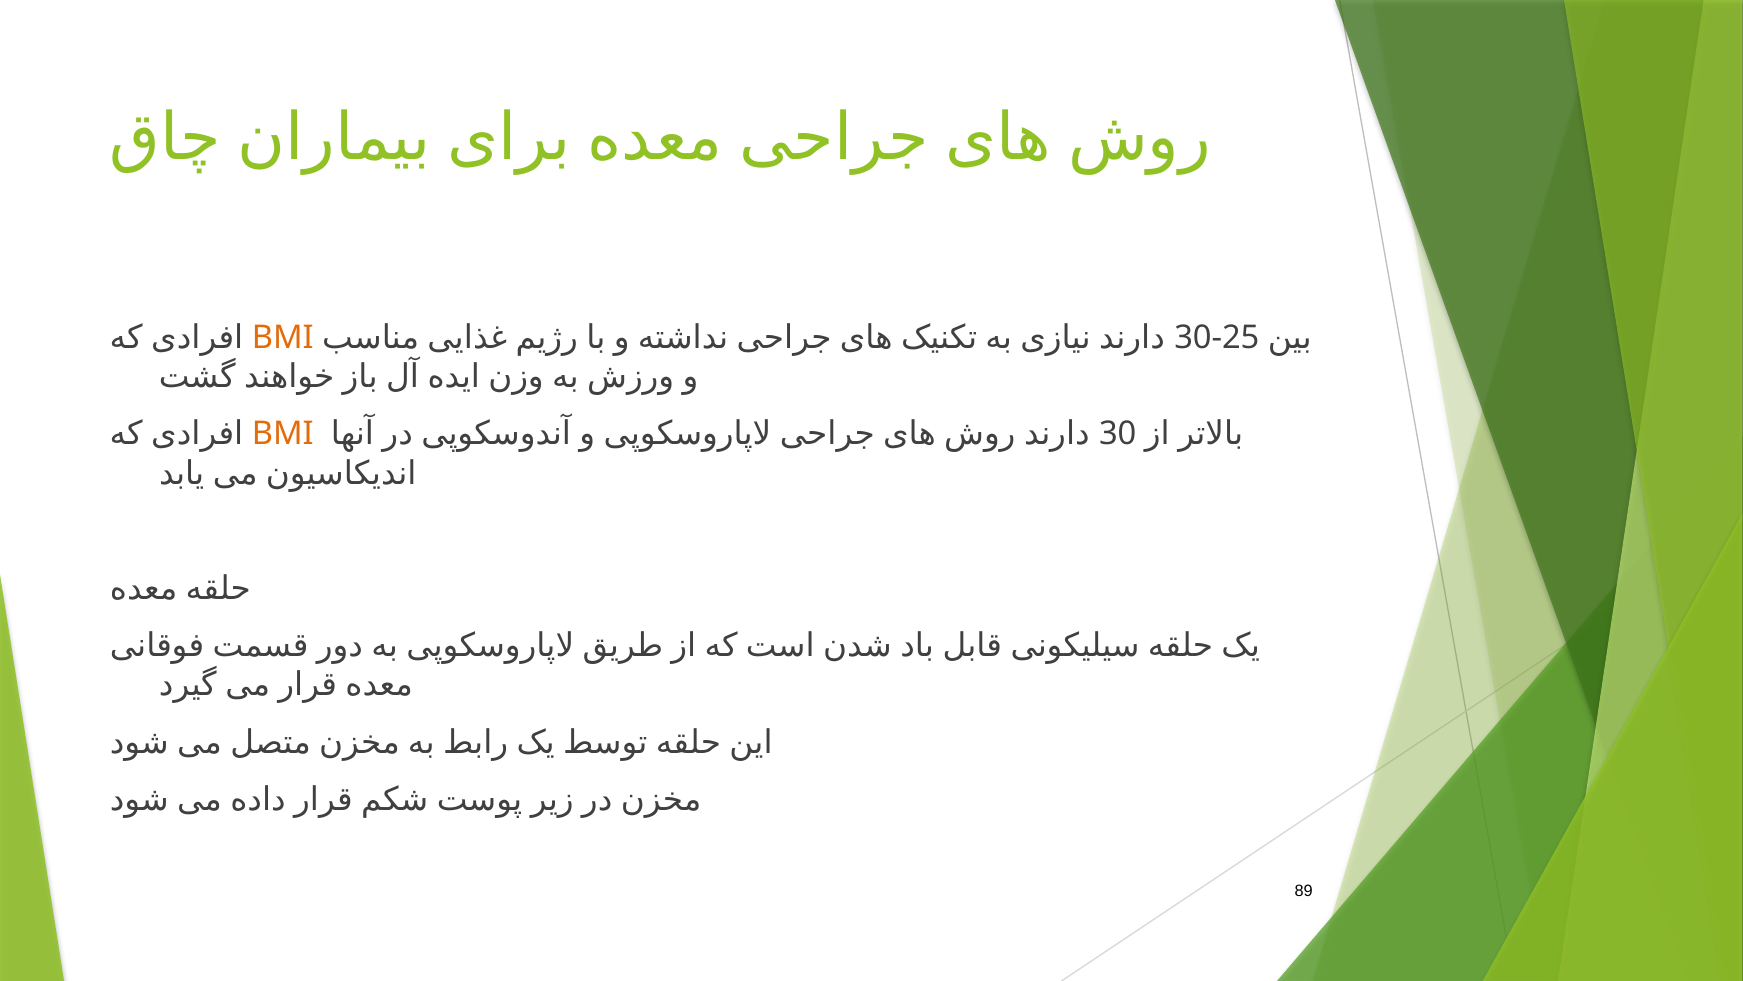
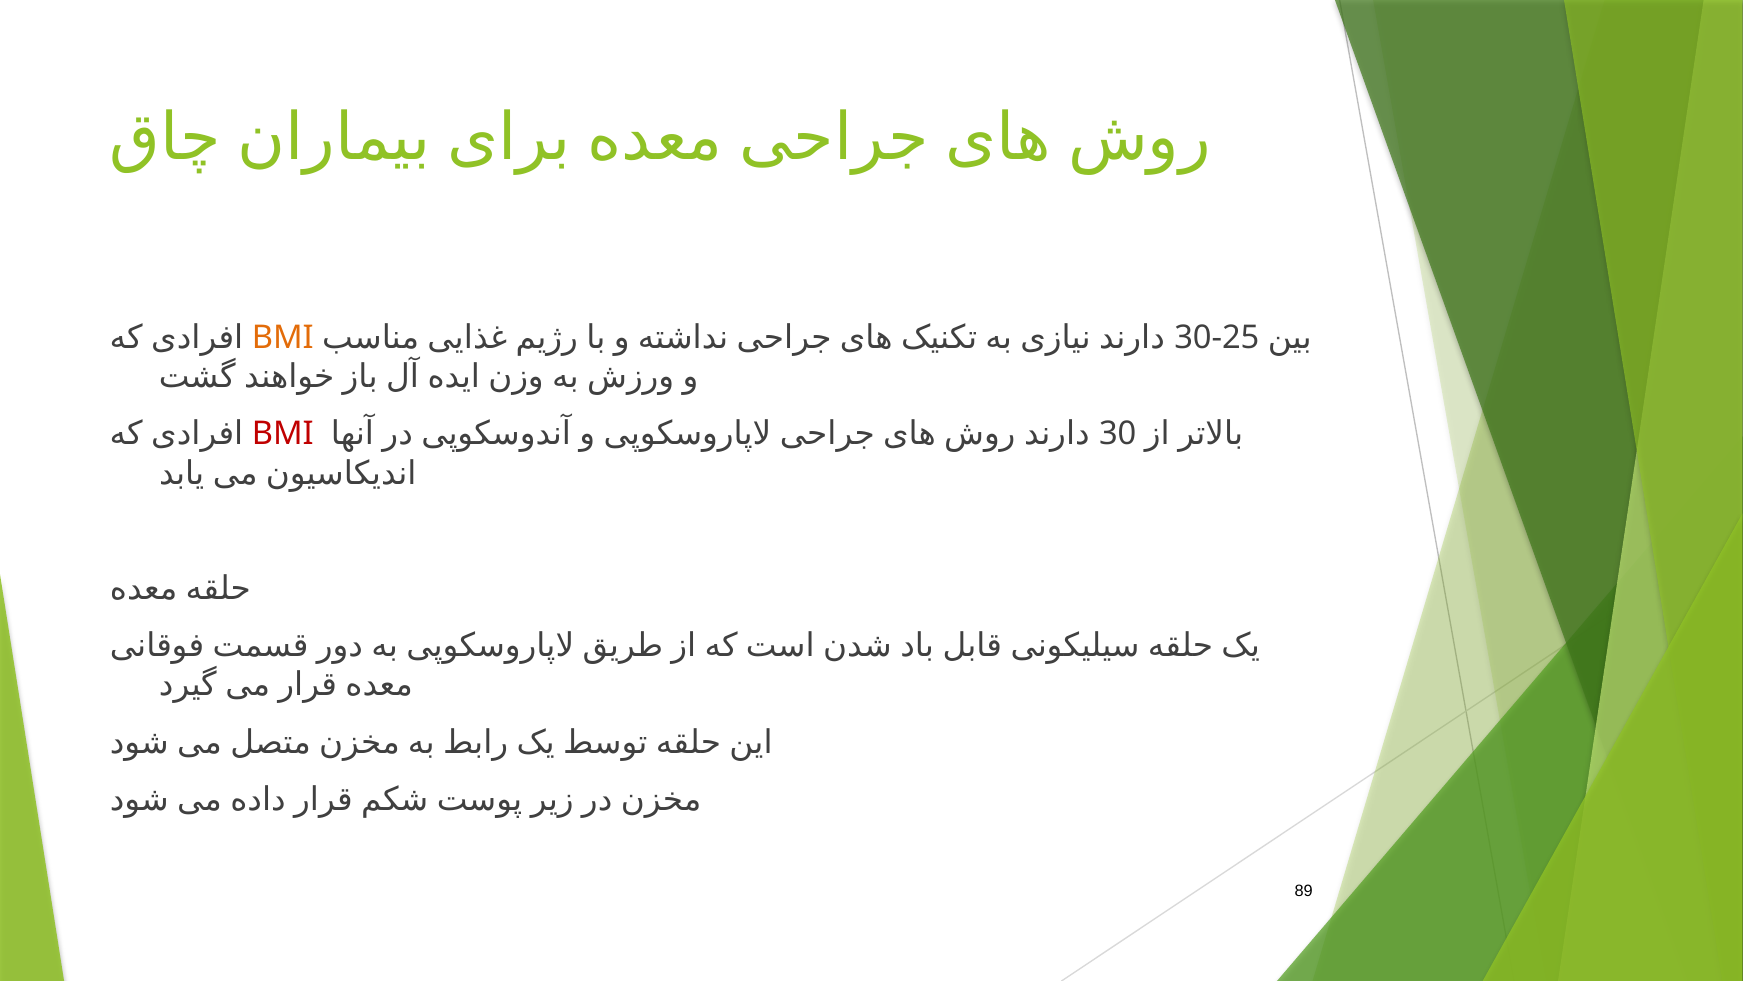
BMI at (283, 434) colour: orange -> red
